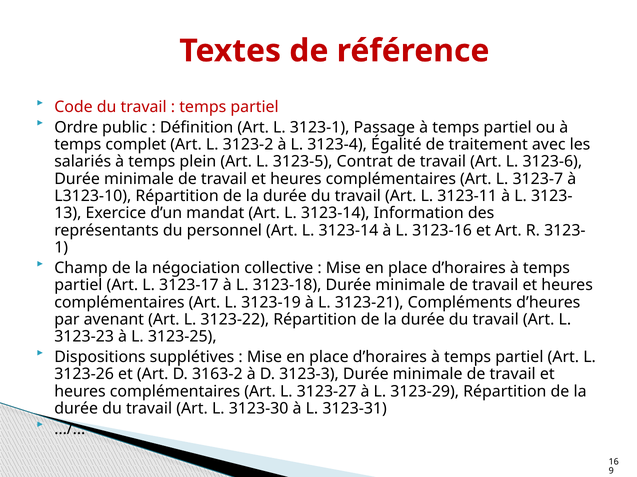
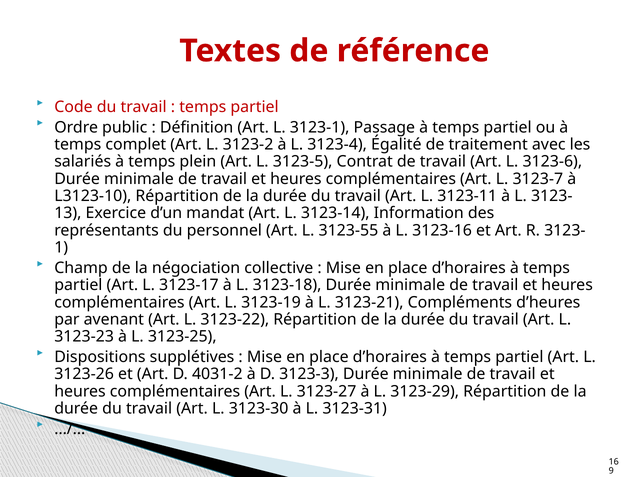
personnel Art L 3123-14: 3123-14 -> 3123-55
3163-2: 3163-2 -> 4031-2
